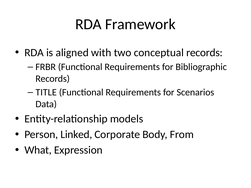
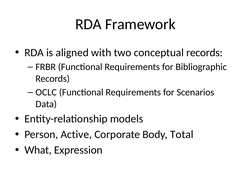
TITLE: TITLE -> OCLC
Linked: Linked -> Active
From: From -> Total
